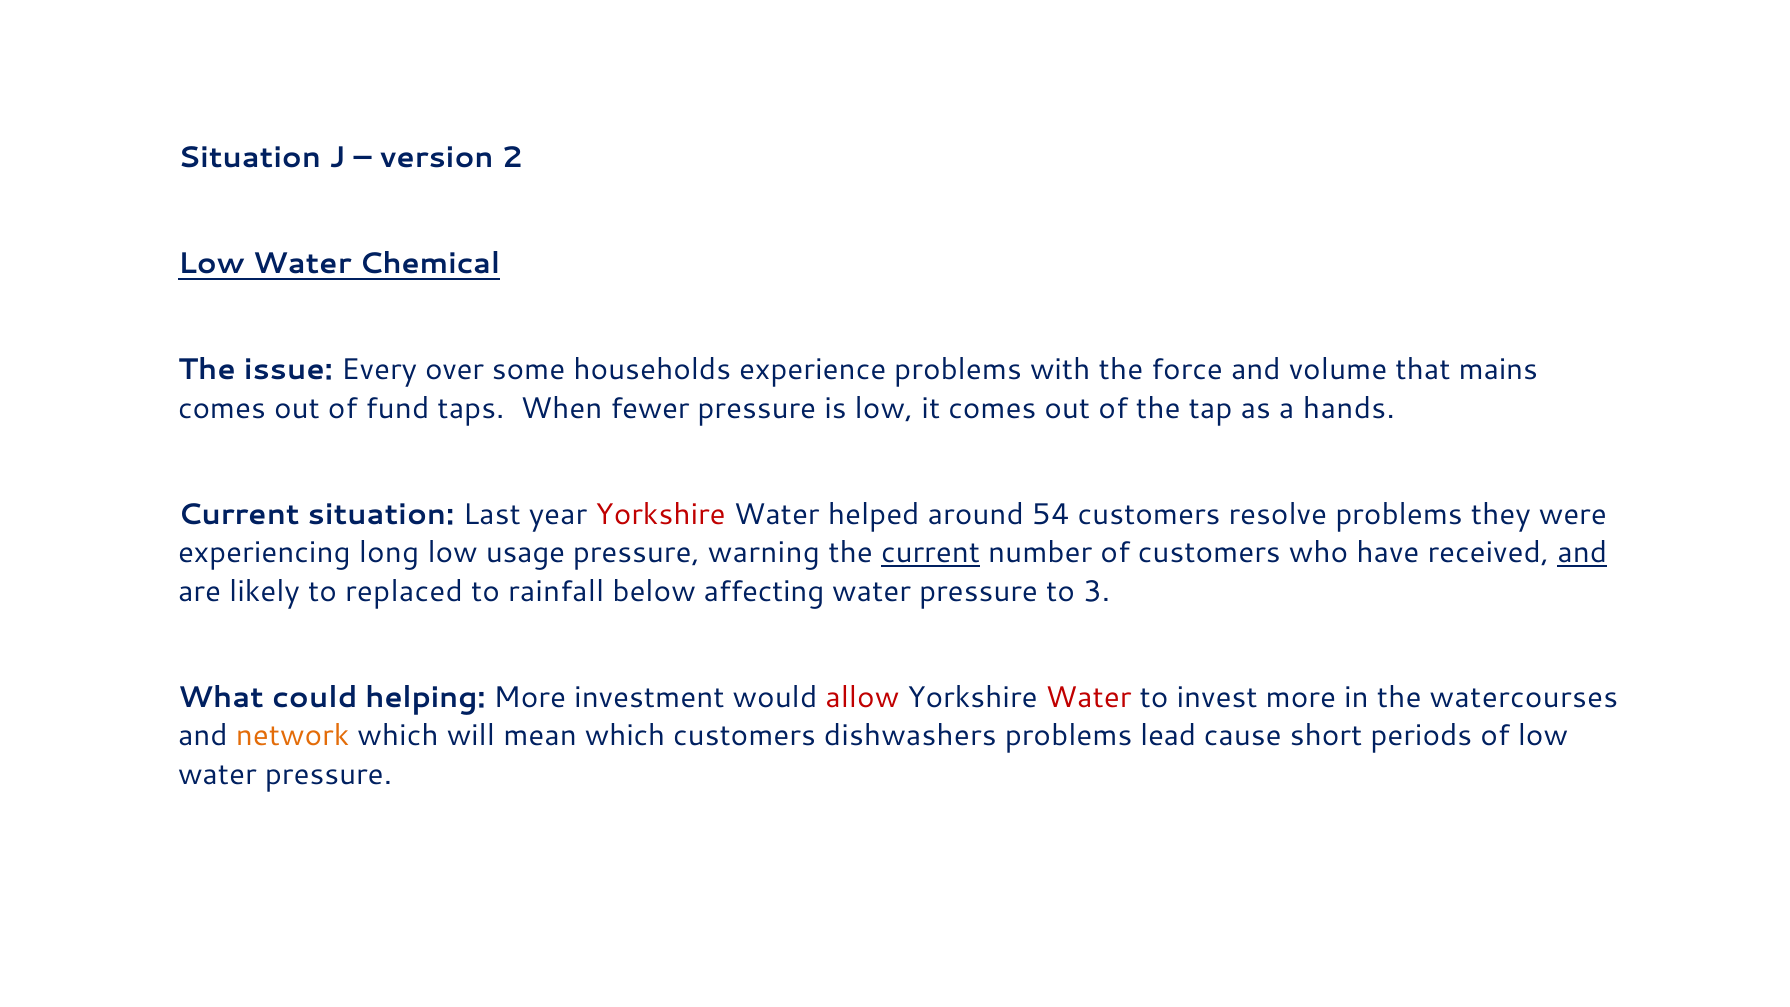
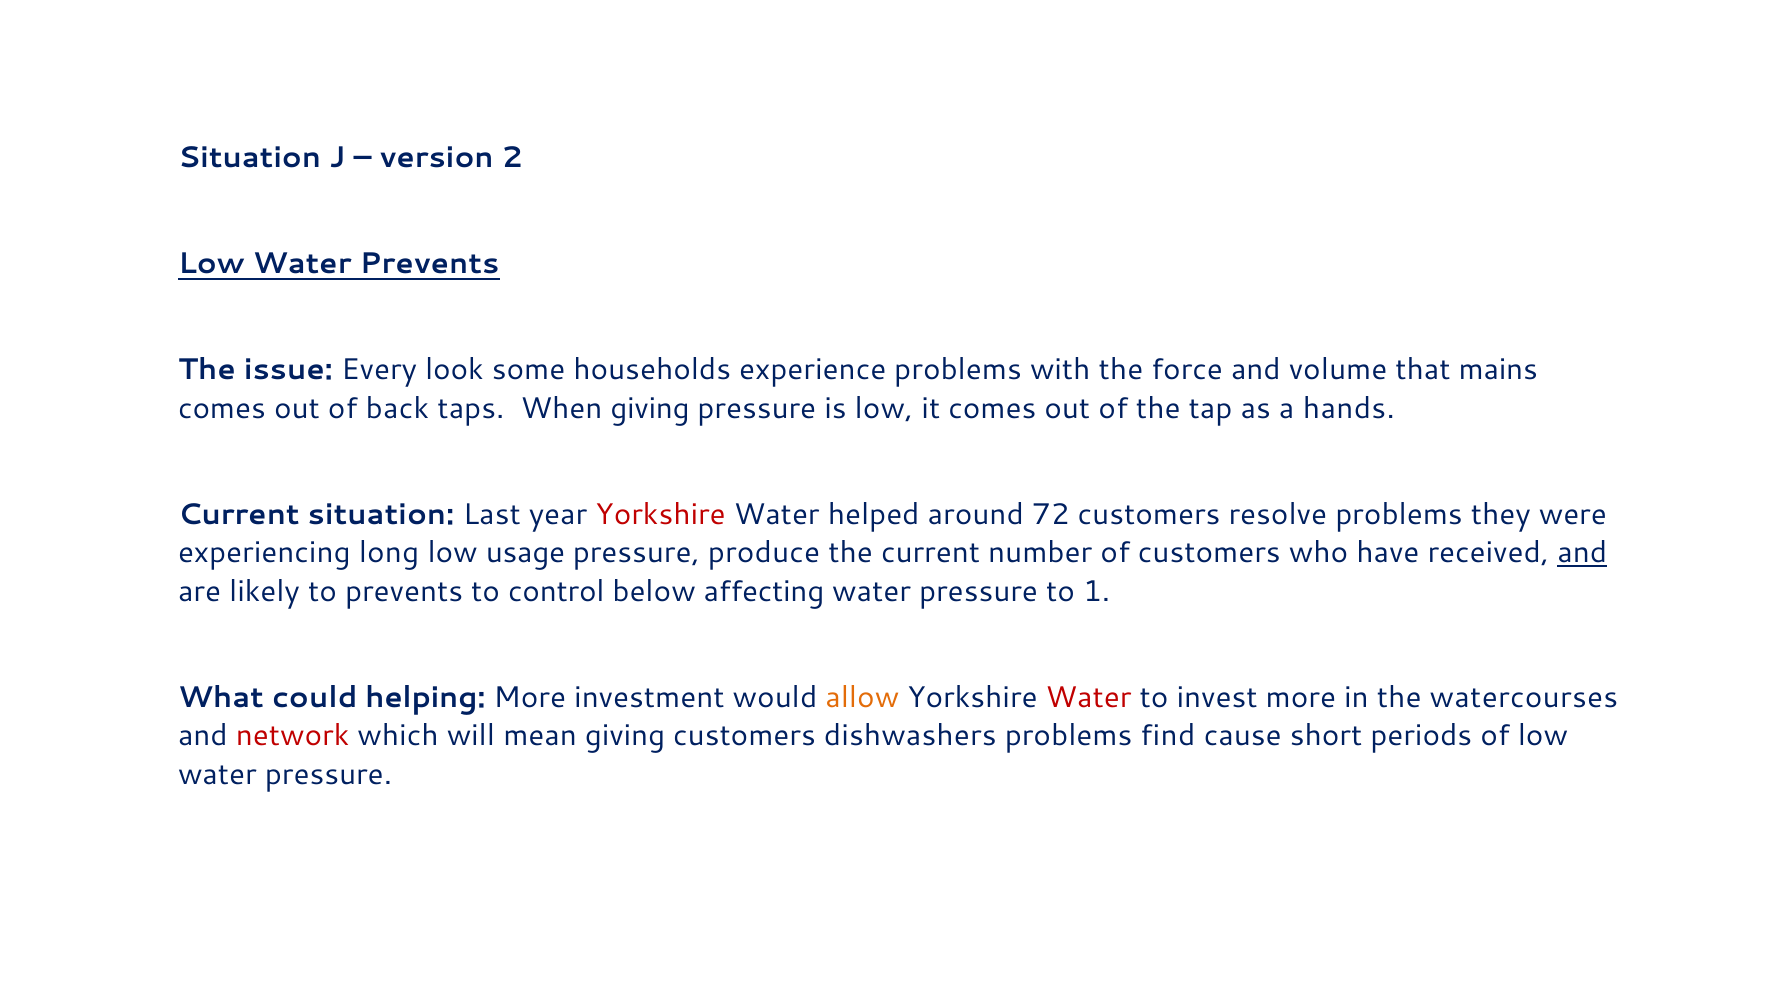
Water Chemical: Chemical -> Prevents
over: over -> look
fund: fund -> back
When fewer: fewer -> giving
54: 54 -> 72
warning: warning -> produce
current at (931, 553) underline: present -> none
to replaced: replaced -> prevents
rainfall: rainfall -> control
3: 3 -> 1
allow colour: red -> orange
network colour: orange -> red
mean which: which -> giving
lead: lead -> find
